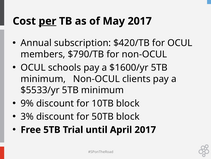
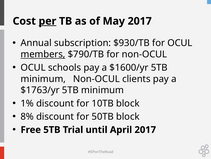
$420/TB: $420/TB -> $930/TB
members underline: none -> present
$5533/yr: $5533/yr -> $1763/yr
9%: 9% -> 1%
3%: 3% -> 8%
